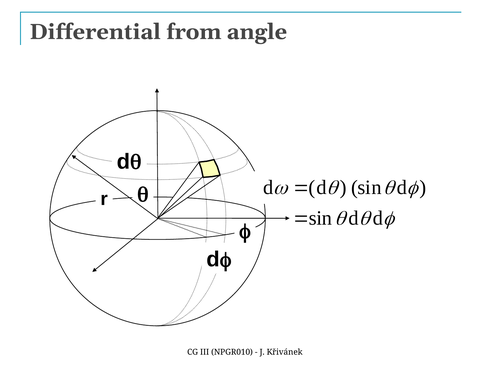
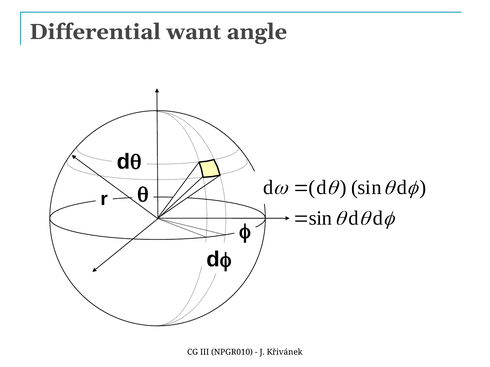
from: from -> want
